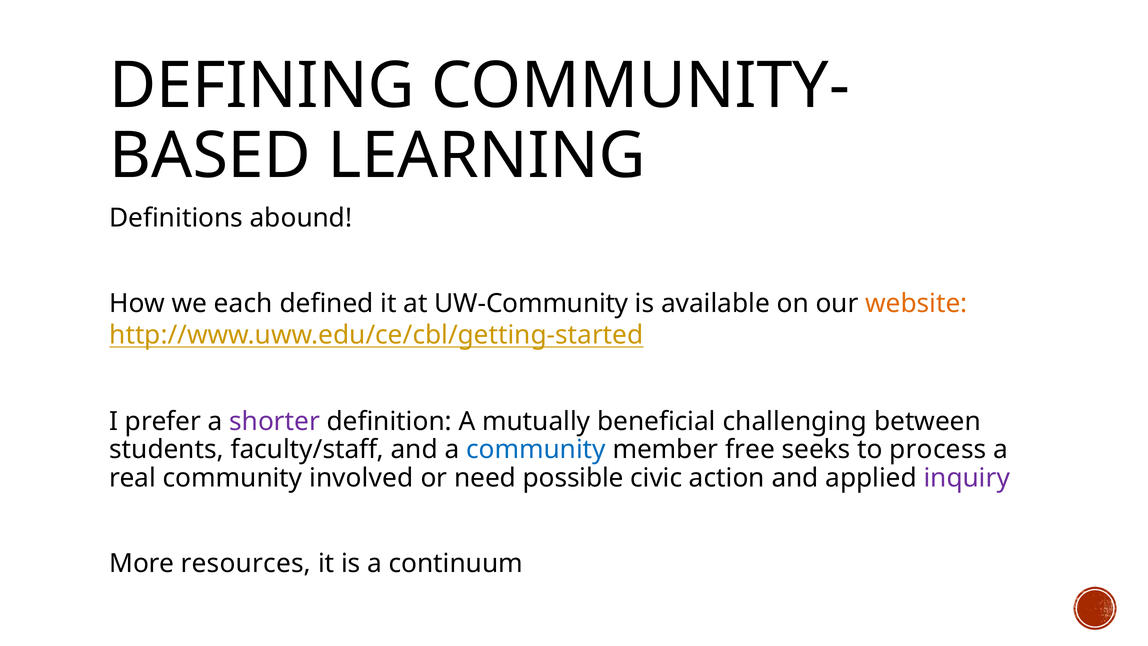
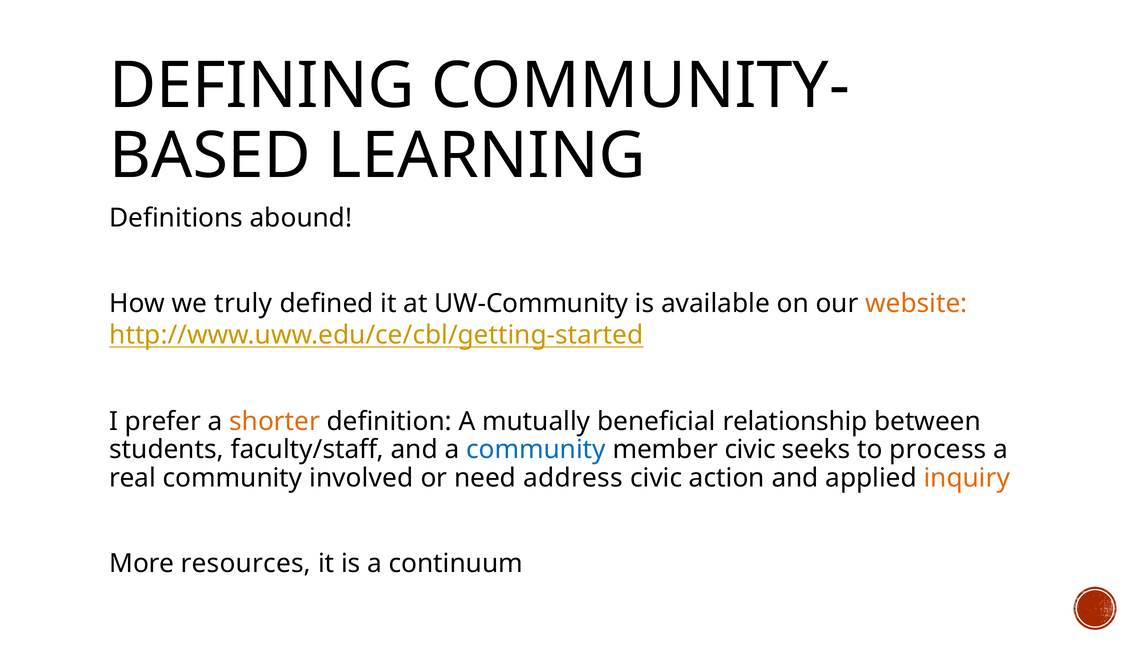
each: each -> truly
shorter colour: purple -> orange
challenging: challenging -> relationship
member free: free -> civic
possible: possible -> address
inquiry colour: purple -> orange
